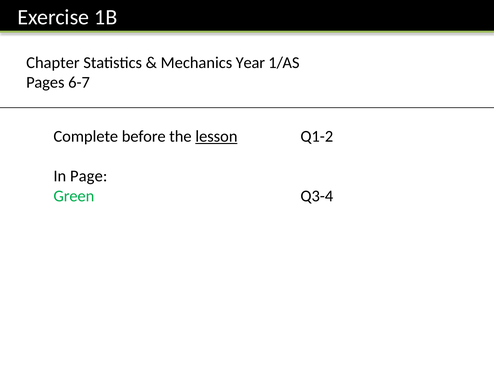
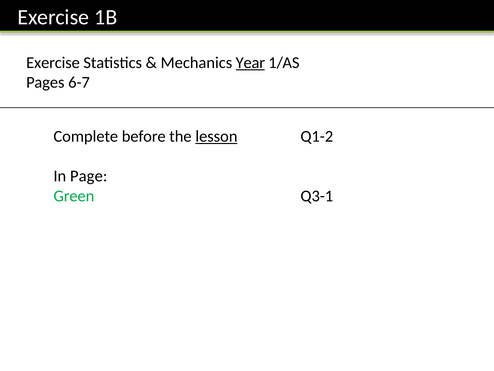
Chapter at (53, 63): Chapter -> Exercise
Year underline: none -> present
Q3-4: Q3-4 -> Q3-1
